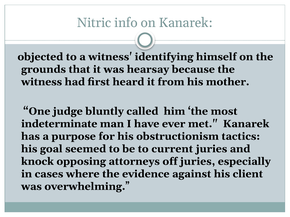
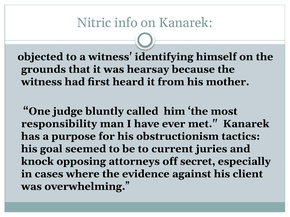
indeterminate: indeterminate -> responsibility
off juries: juries -> secret
